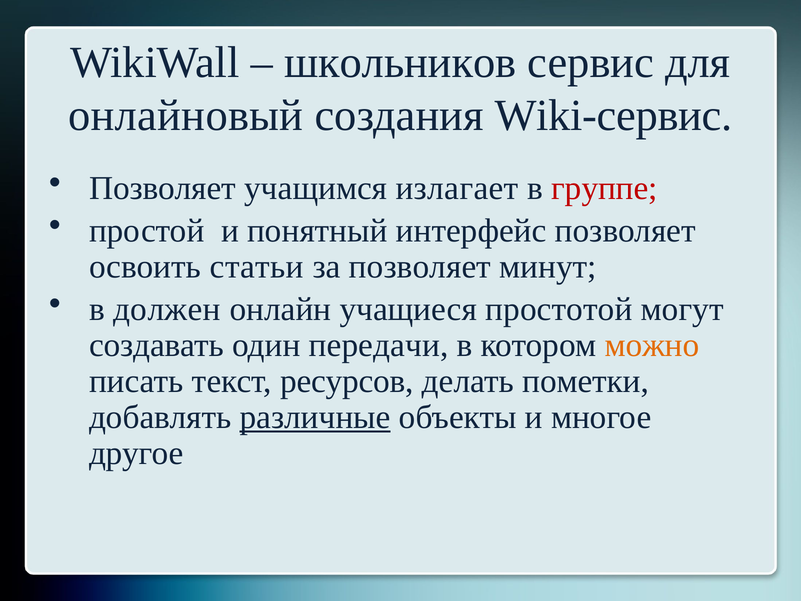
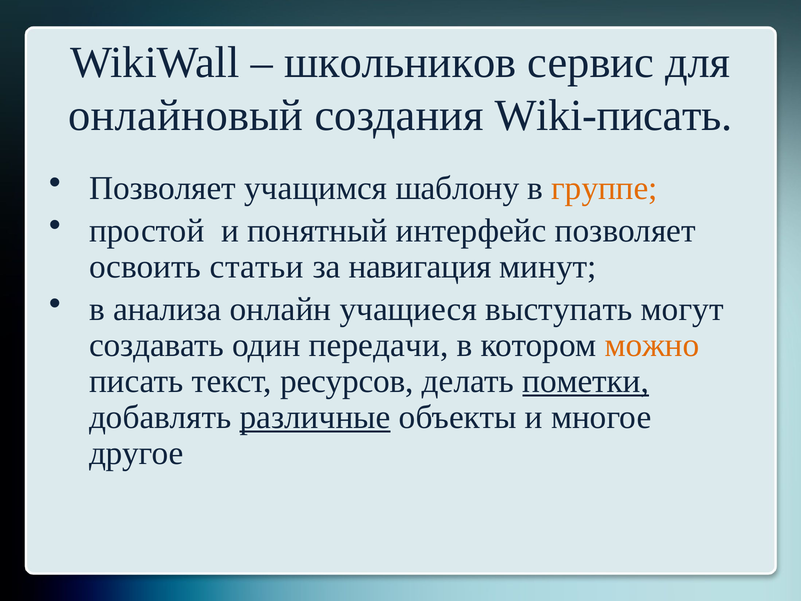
Wiki-сервис: Wiki-сервис -> Wiki-писать
излагает: излагает -> шаблону
группе colour: red -> orange
за позволяет: позволяет -> навигация
должен: должен -> анализа
простотой: простотой -> выступать
пометки underline: none -> present
